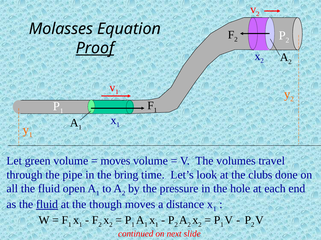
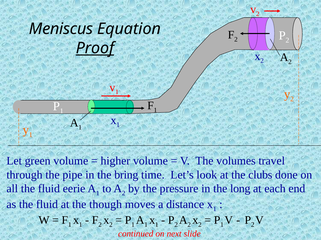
Molasses: Molasses -> Meniscus
moves at (115, 161): moves -> higher
open: open -> eerie
hole: hole -> long
fluid at (47, 205) underline: present -> none
